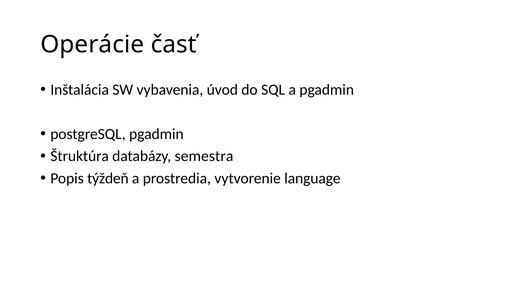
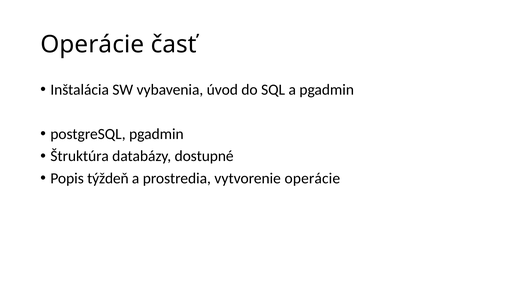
semestra: semestra -> dostupné
vytvorenie language: language -> operácie
